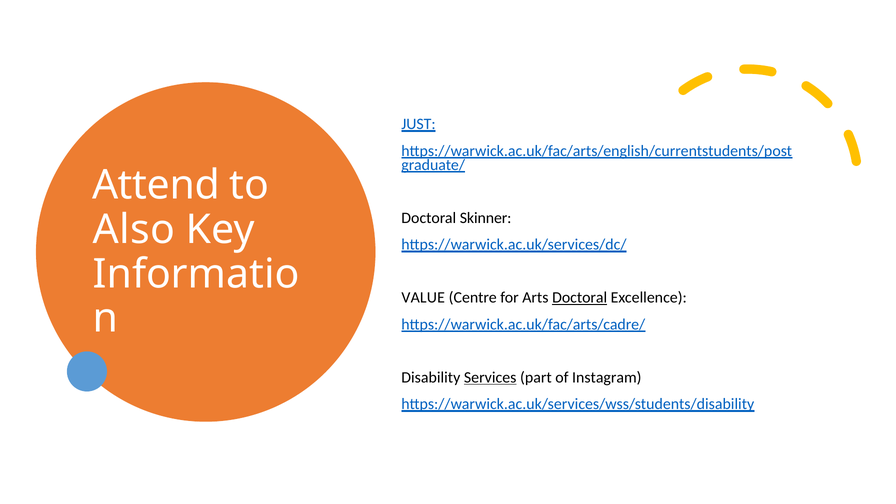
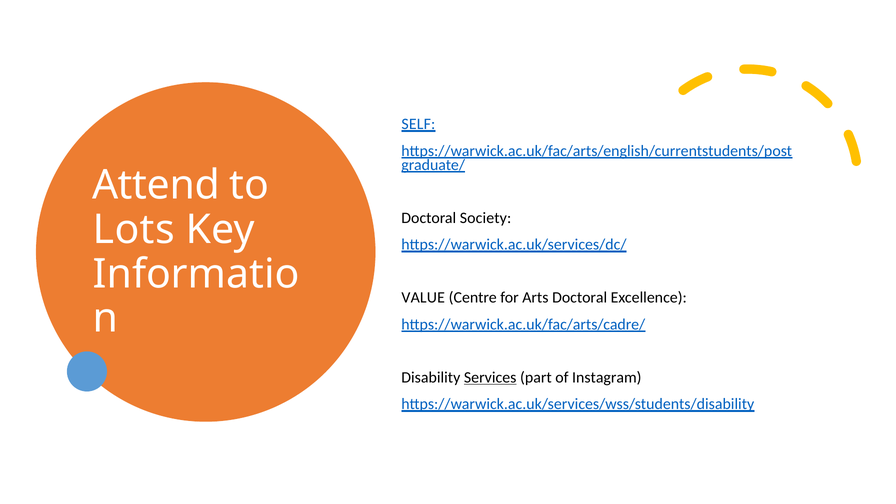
JUST: JUST -> SELF
Skinner: Skinner -> Society
Also: Also -> Lots
Doctoral at (580, 298) underline: present -> none
